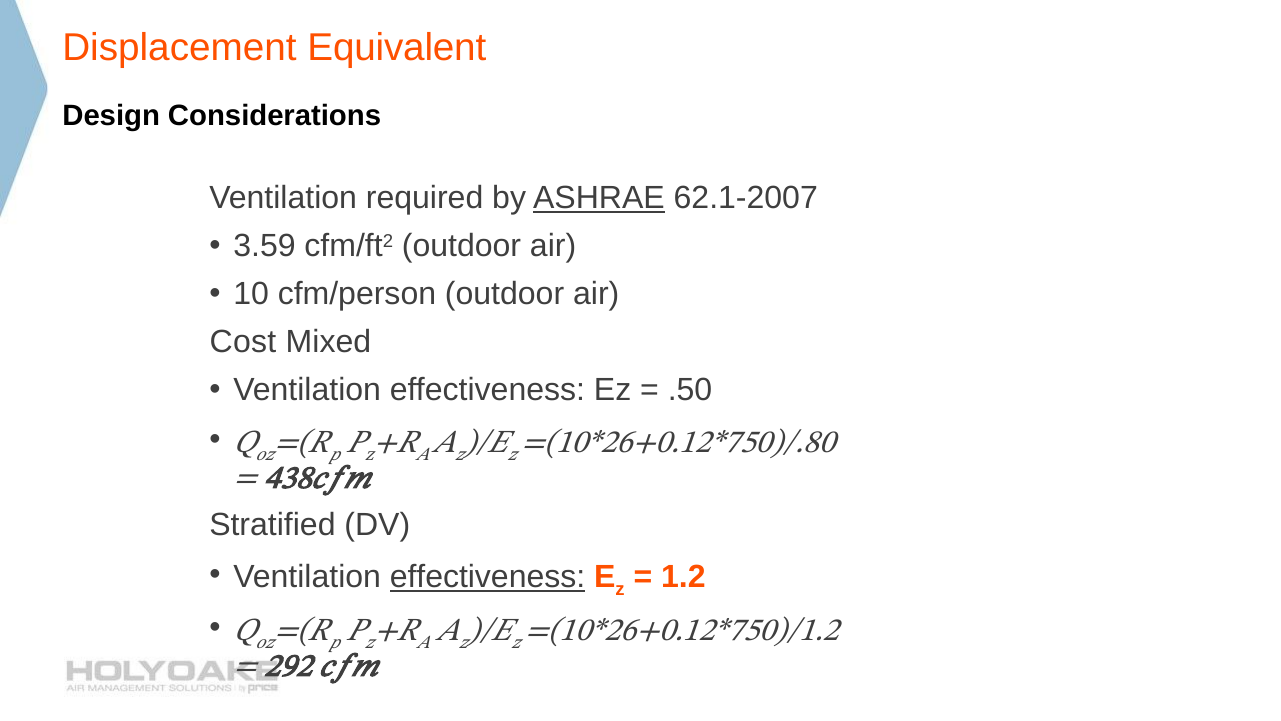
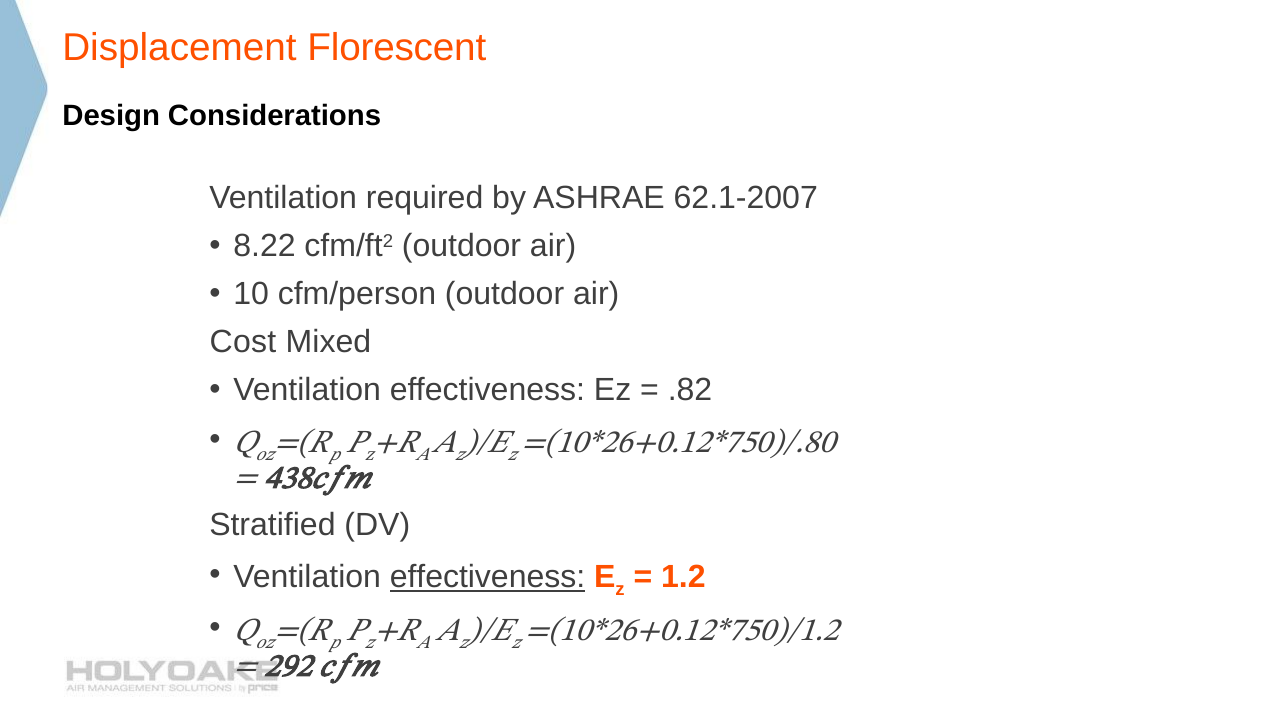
Equivalent: Equivalent -> Florescent
ASHRAE underline: present -> none
3.59: 3.59 -> 8.22
.50: .50 -> .82
